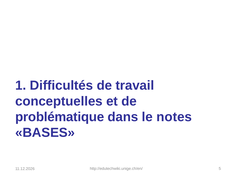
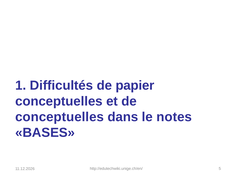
travail: travail -> papier
problématique at (60, 117): problématique -> conceptuelles
